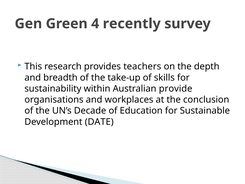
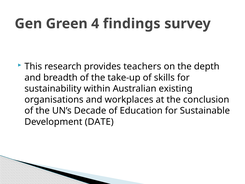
recently: recently -> findings
provide: provide -> existing
